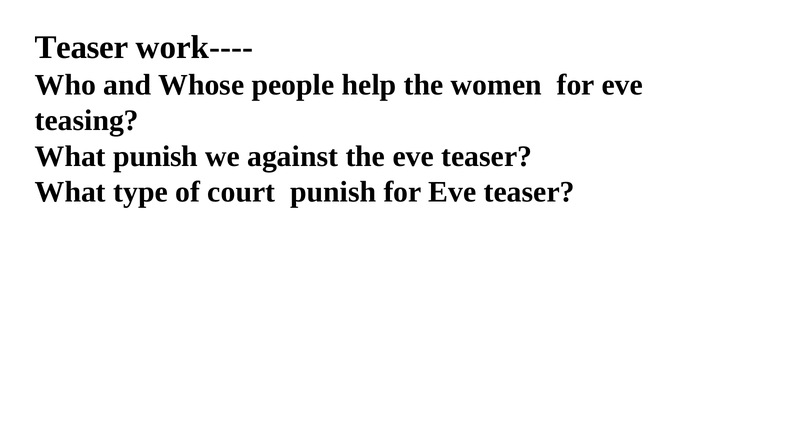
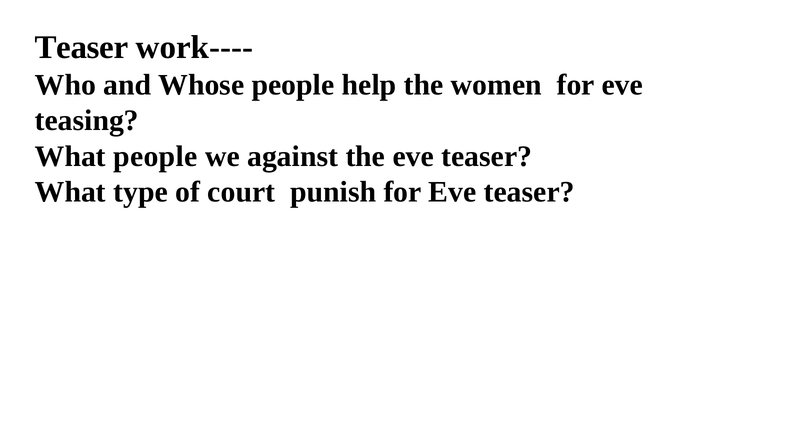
What punish: punish -> people
